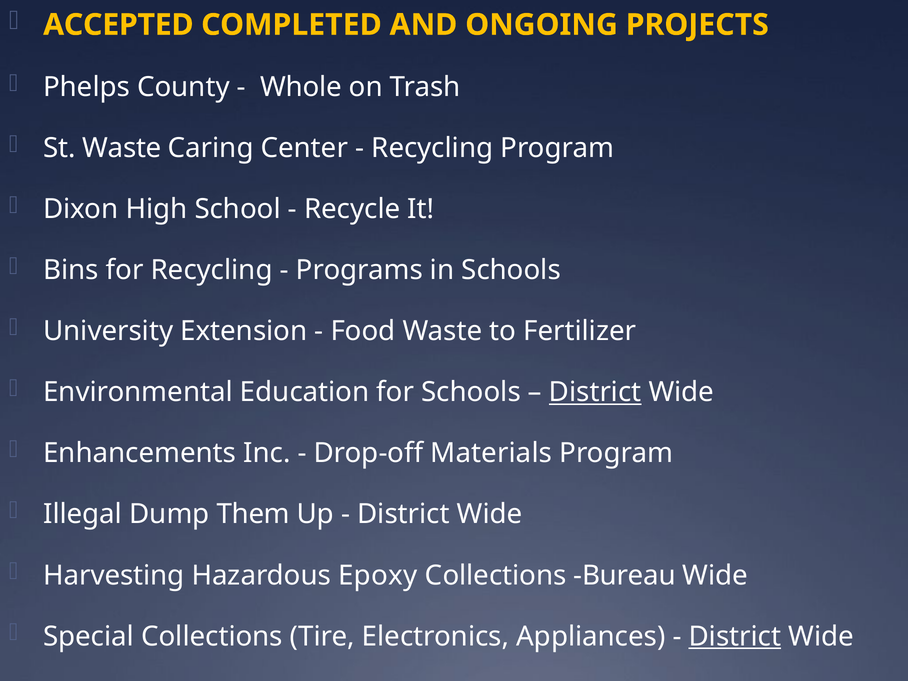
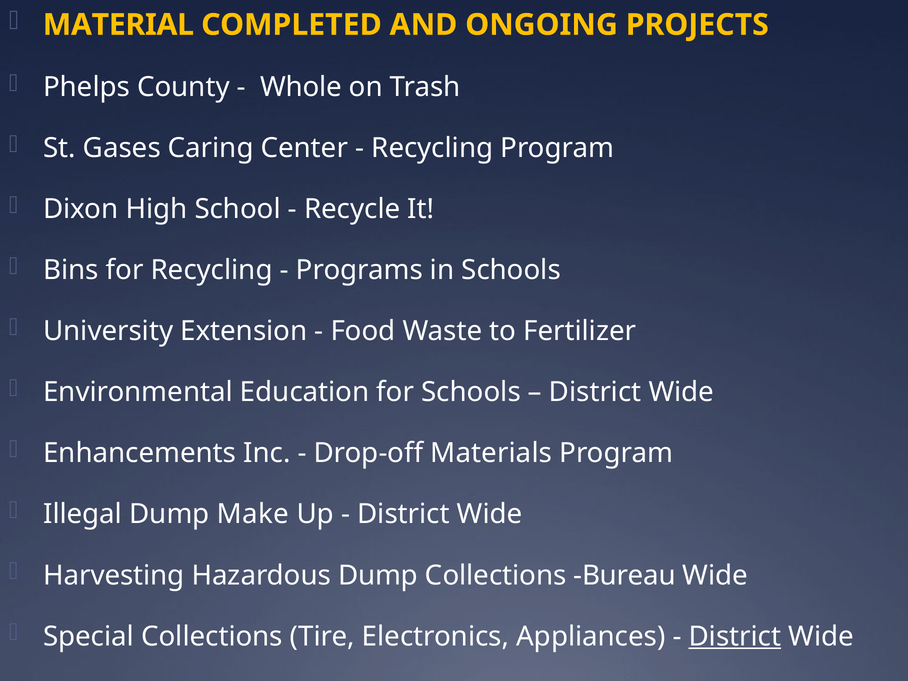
ACCEPTED: ACCEPTED -> MATERIAL
St Waste: Waste -> Gases
District at (595, 392) underline: present -> none
Them: Them -> Make
Hazardous Epoxy: Epoxy -> Dump
